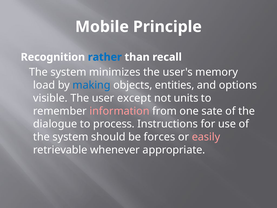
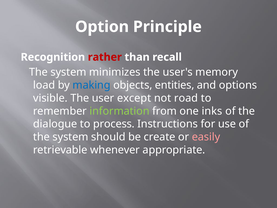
Mobile: Mobile -> Option
rather colour: blue -> red
units: units -> road
information colour: pink -> light green
sate: sate -> inks
forces: forces -> create
